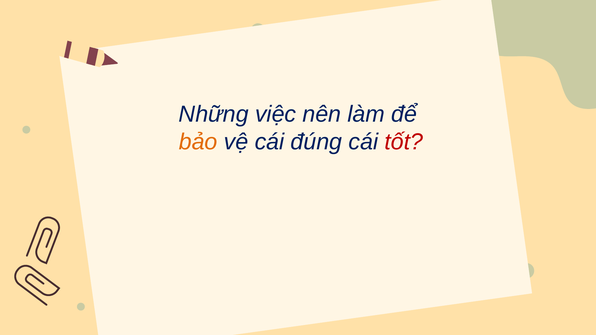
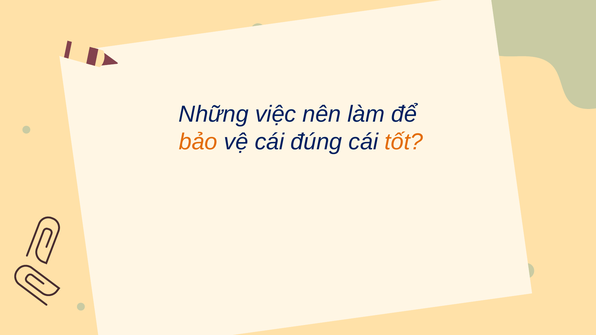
tốt colour: red -> orange
